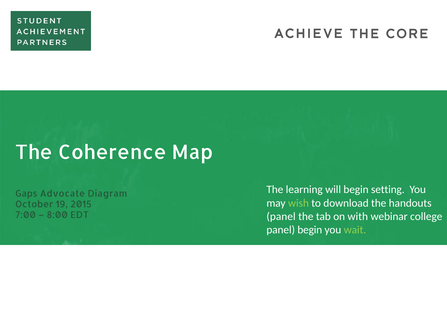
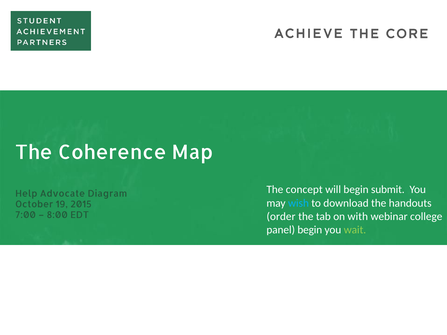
learning: learning -> concept
setting: setting -> submit
Gaps: Gaps -> Help
wish colour: light green -> light blue
panel at (281, 217): panel -> order
